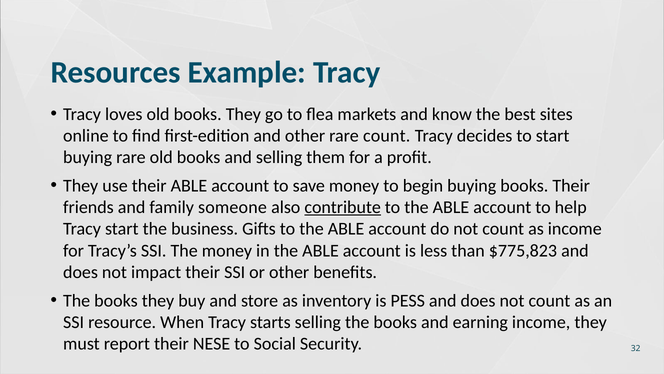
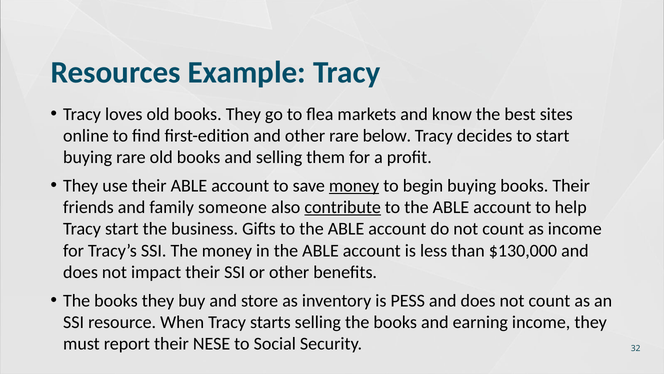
rare count: count -> below
money at (354, 186) underline: none -> present
$775,823: $775,823 -> $130,000
